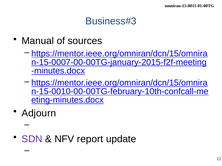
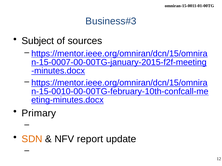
Manual: Manual -> Subject
Adjourn: Adjourn -> Primary
SDN colour: purple -> orange
